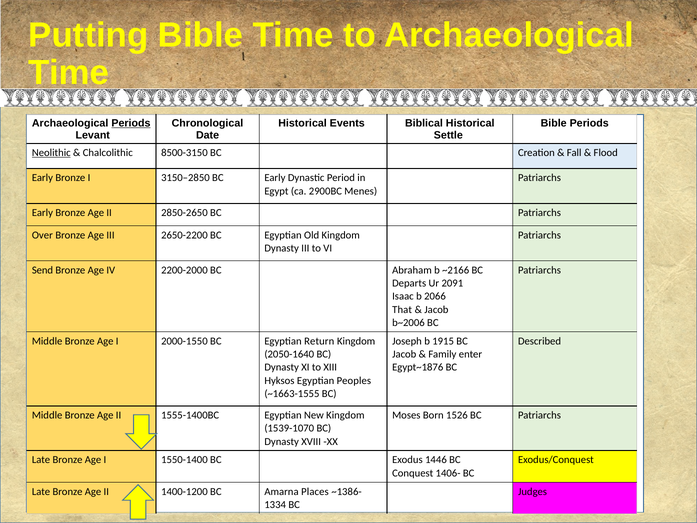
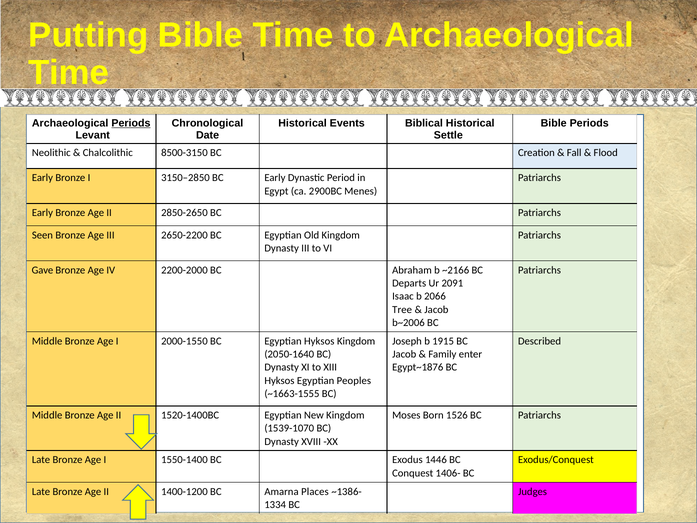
Neolithic underline: present -> none
Over: Over -> Seen
Send: Send -> Gave
That: That -> Tree
Egyptian Return: Return -> Hyksos
1555-1400BC: 1555-1400BC -> 1520-1400BC
